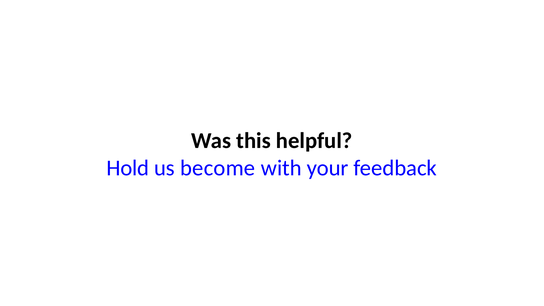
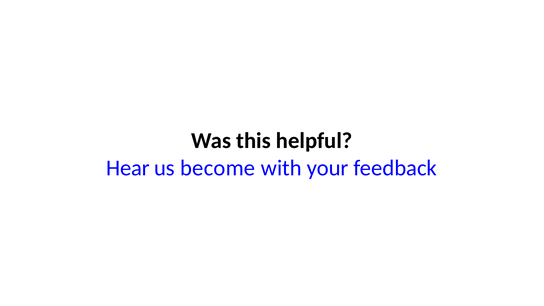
Hold: Hold -> Hear
